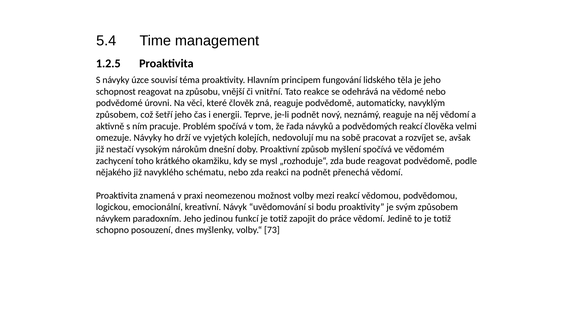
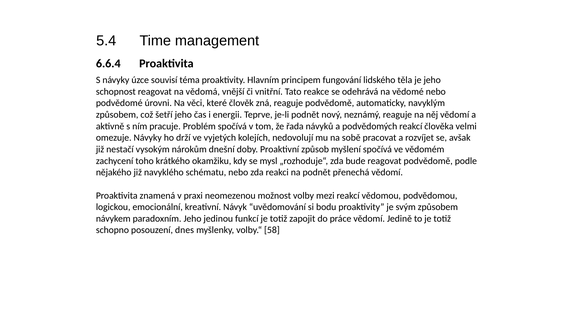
1.2.5: 1.2.5 -> 6.6.4
způsobu: způsobu -> vědomá
73: 73 -> 58
